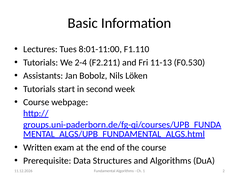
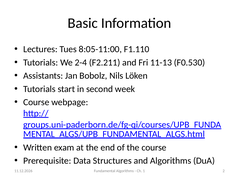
8:01-11:00: 8:01-11:00 -> 8:05-11:00
